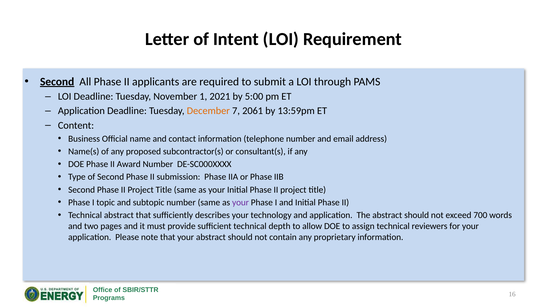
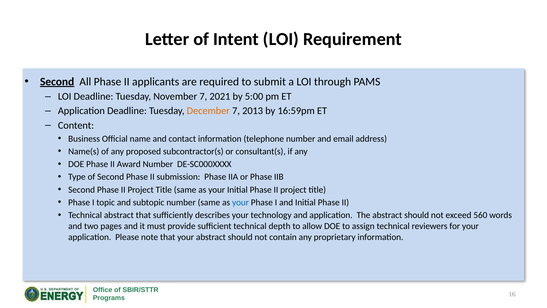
November 1: 1 -> 7
2061: 2061 -> 2013
13:59pm: 13:59pm -> 16:59pm
your at (241, 202) colour: purple -> blue
700: 700 -> 560
